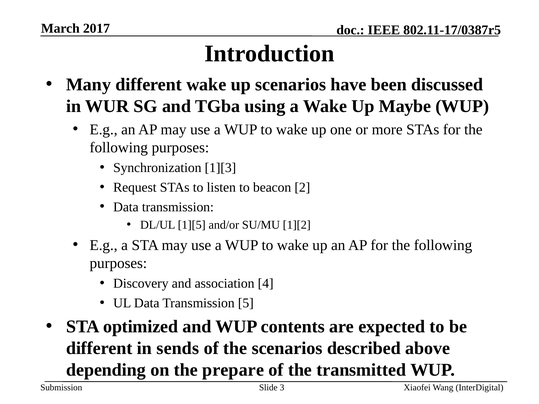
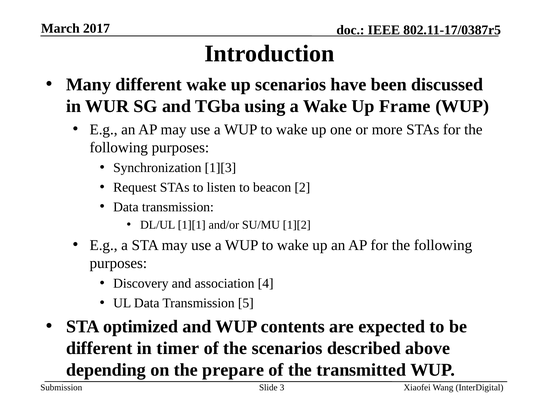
Maybe: Maybe -> Frame
1][5: 1][5 -> 1][1
sends: sends -> timer
